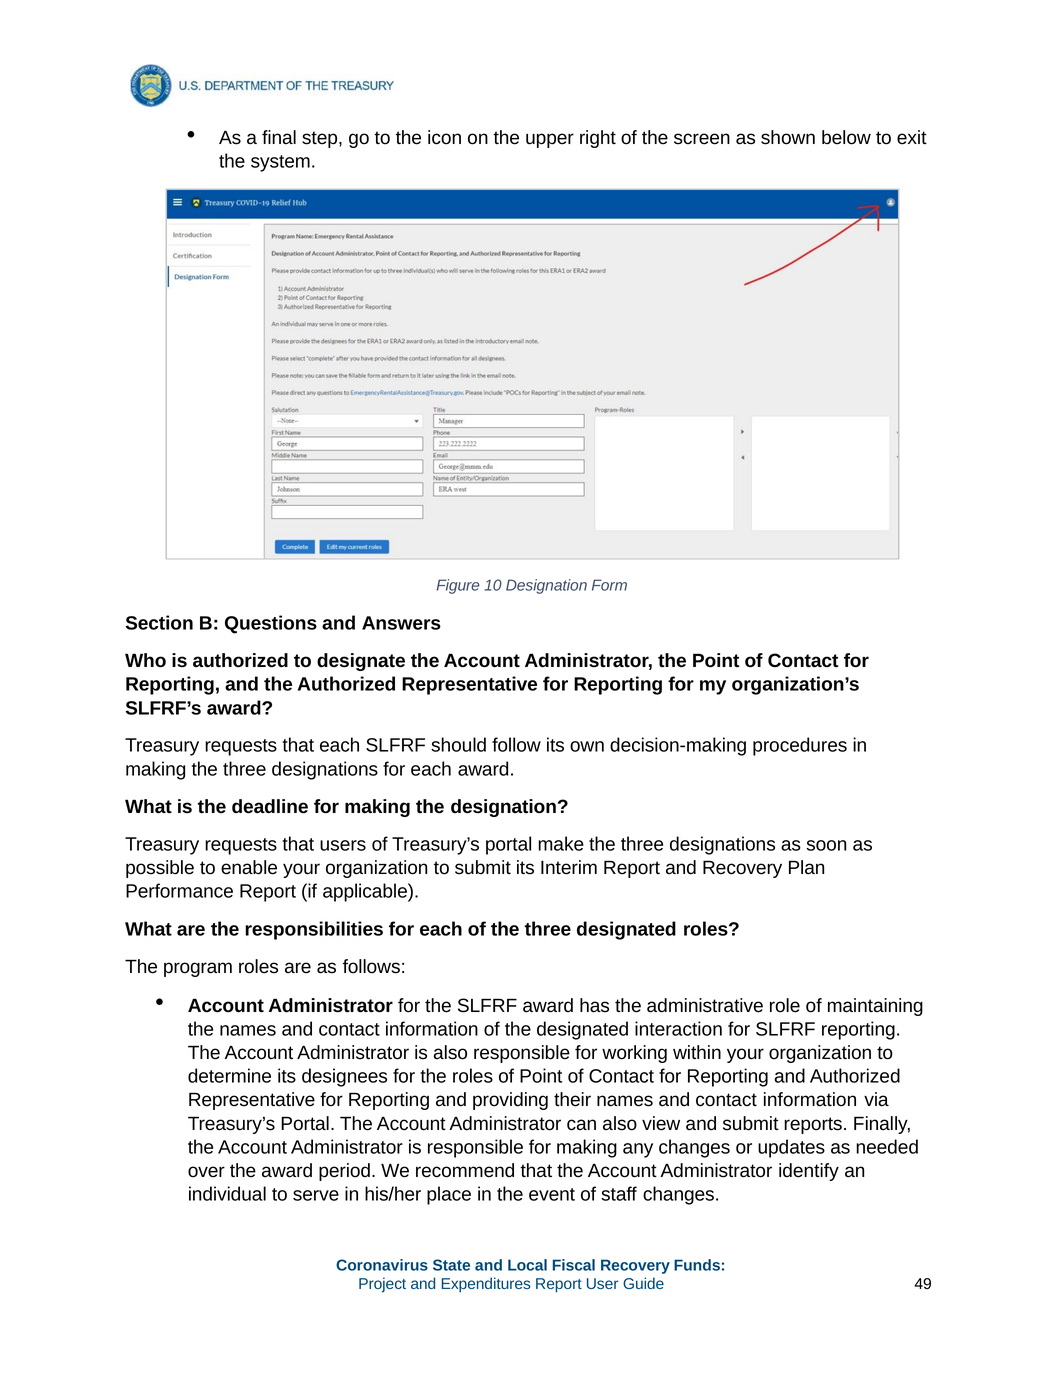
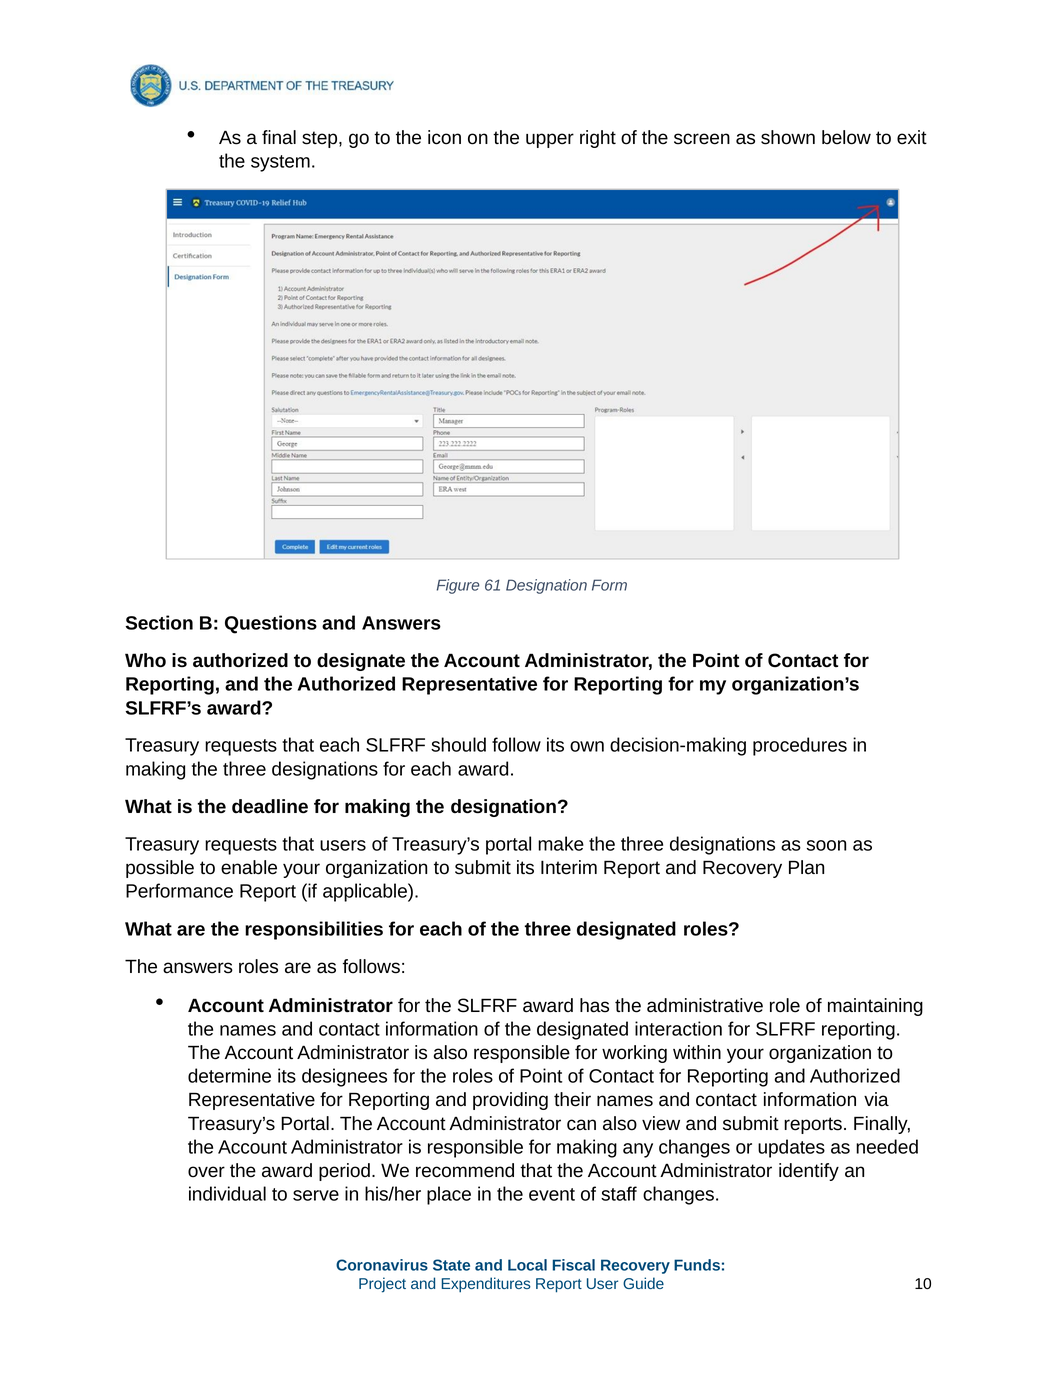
10: 10 -> 61
The program: program -> answers
49: 49 -> 10
